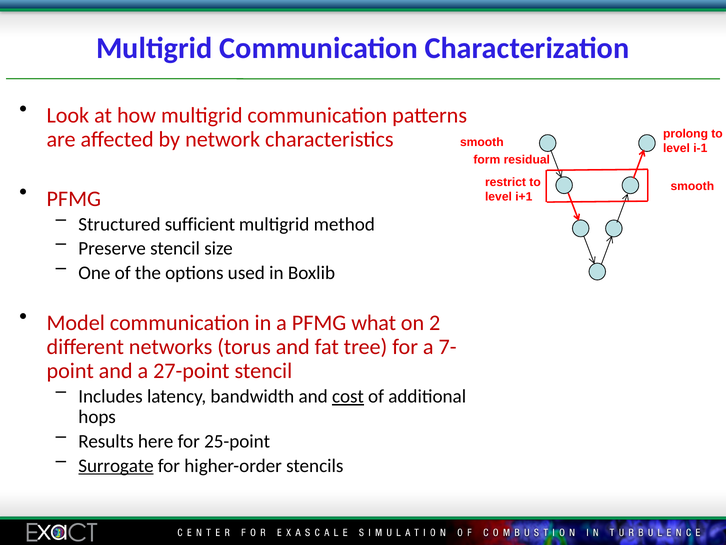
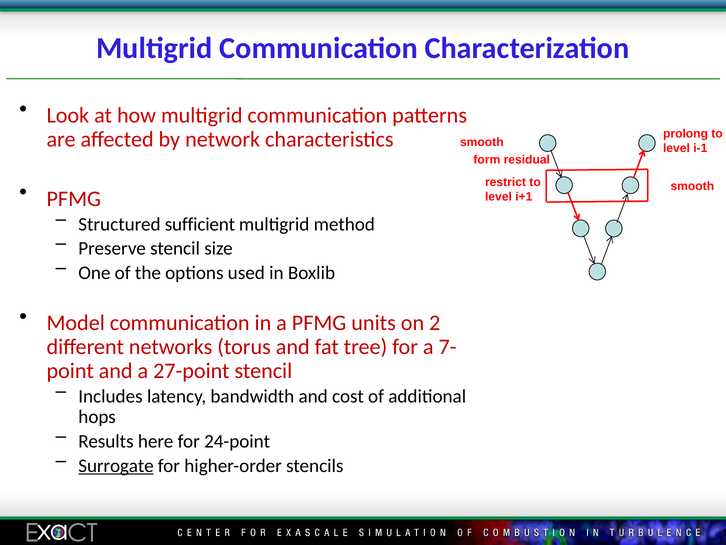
what: what -> units
cost underline: present -> none
25-point: 25-point -> 24-point
